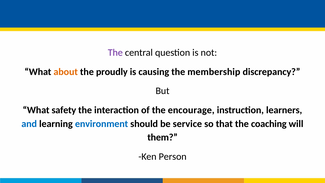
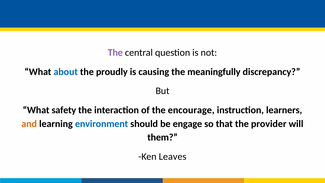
about colour: orange -> blue
membership: membership -> meaningfully
and colour: blue -> orange
service: service -> engage
coaching: coaching -> provider
Person: Person -> Leaves
